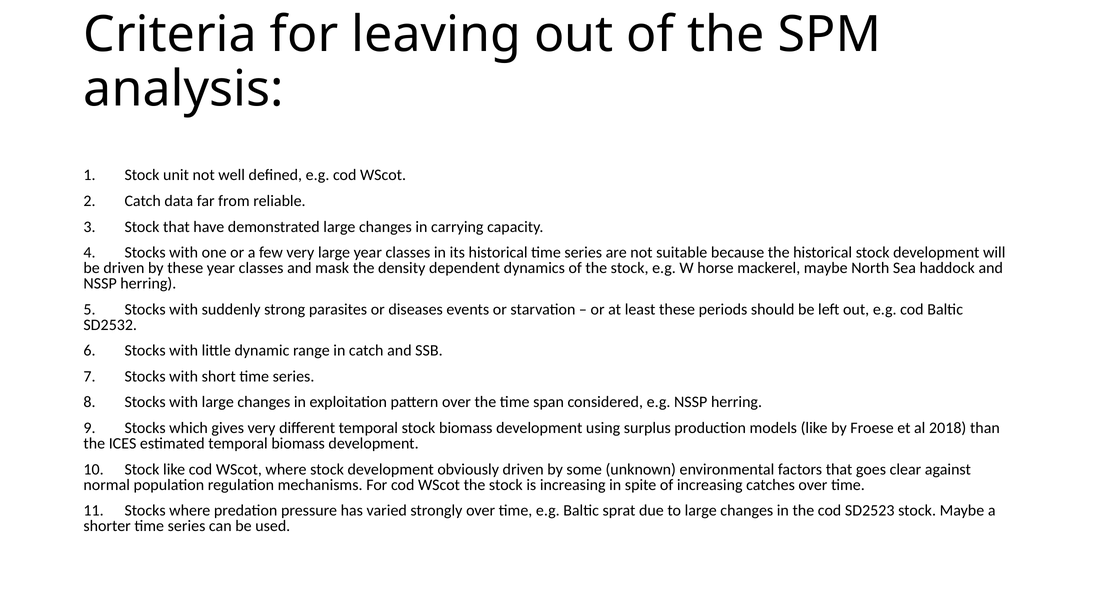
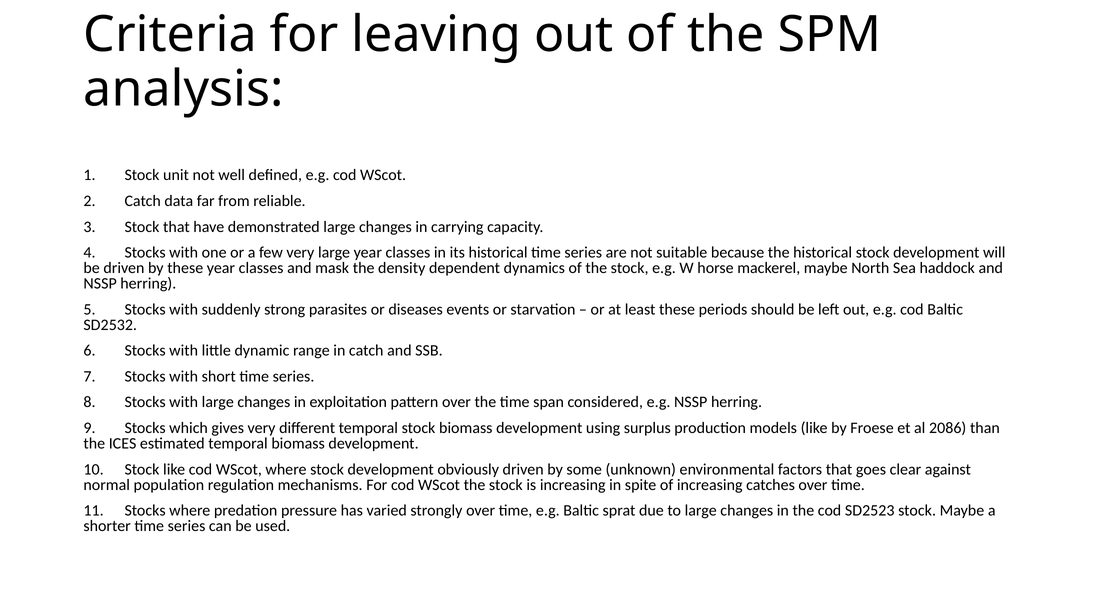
2018: 2018 -> 2086
